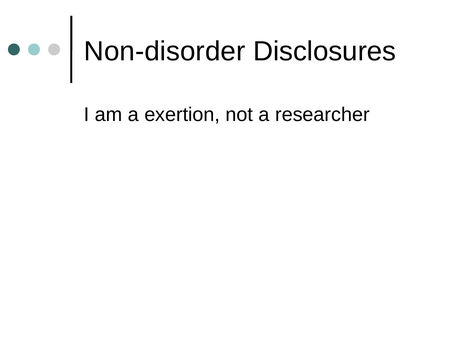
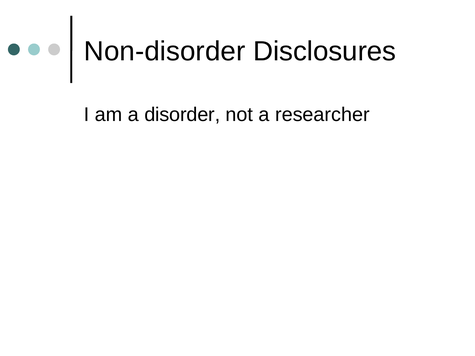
exertion: exertion -> disorder
